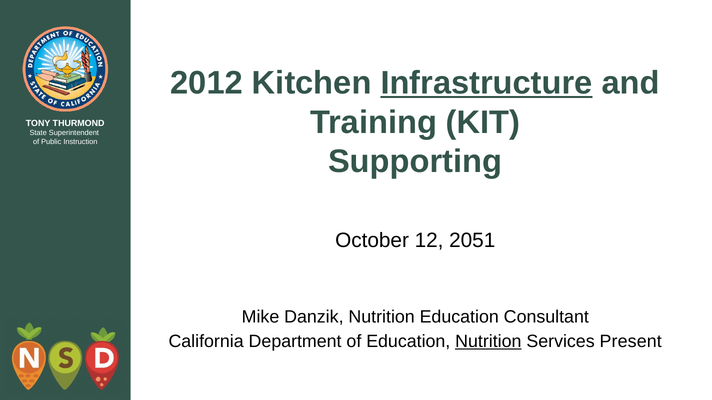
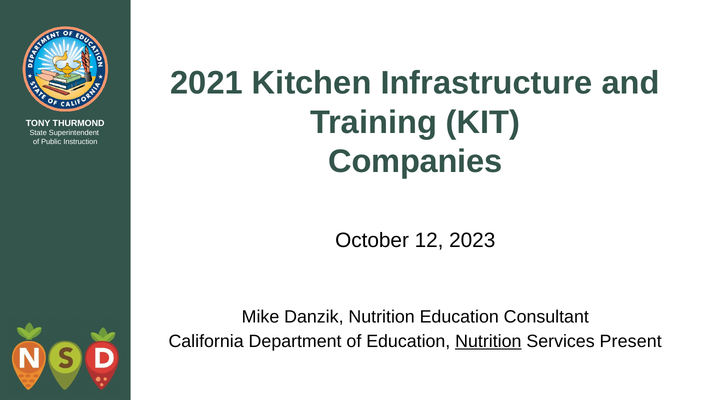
2012: 2012 -> 2021
Infrastructure underline: present -> none
Supporting: Supporting -> Companies
2051: 2051 -> 2023
